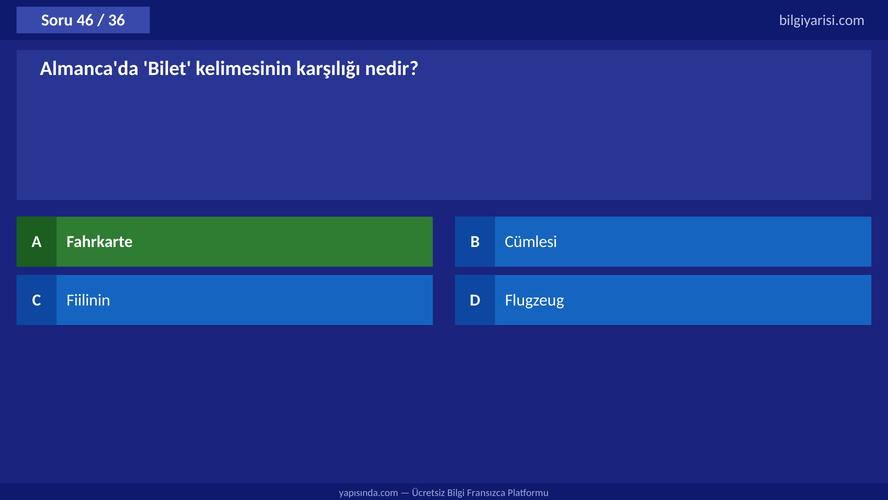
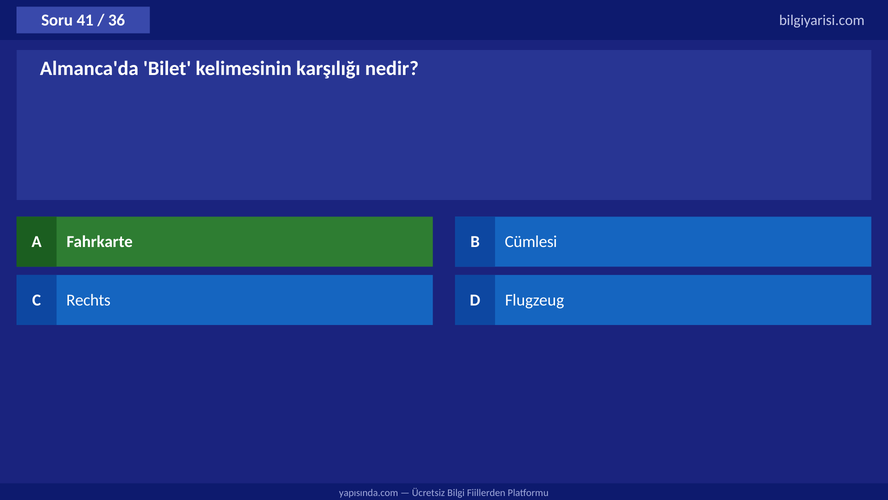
46: 46 -> 41
Fiilinin: Fiilinin -> Rechts
Fransızca: Fransızca -> Fiillerden
